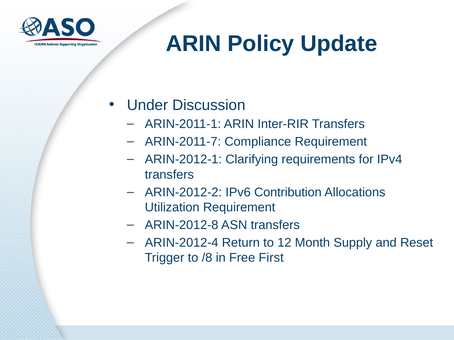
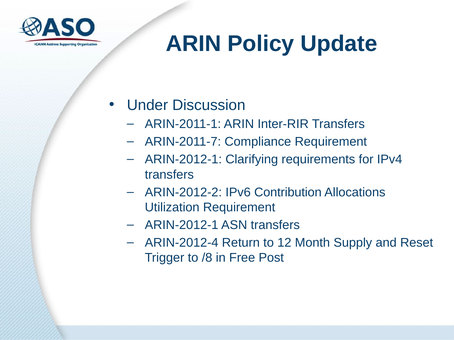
ARIN-2012-8 at (182, 225): ARIN-2012-8 -> ARIN-2012-1
First: First -> Post
